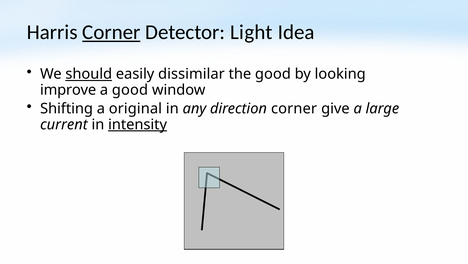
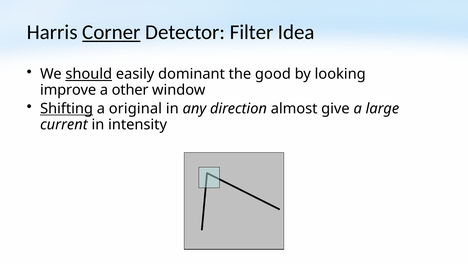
Light: Light -> Filter
dissimilar: dissimilar -> dominant
a good: good -> other
Shifting underline: none -> present
direction corner: corner -> almost
intensity underline: present -> none
